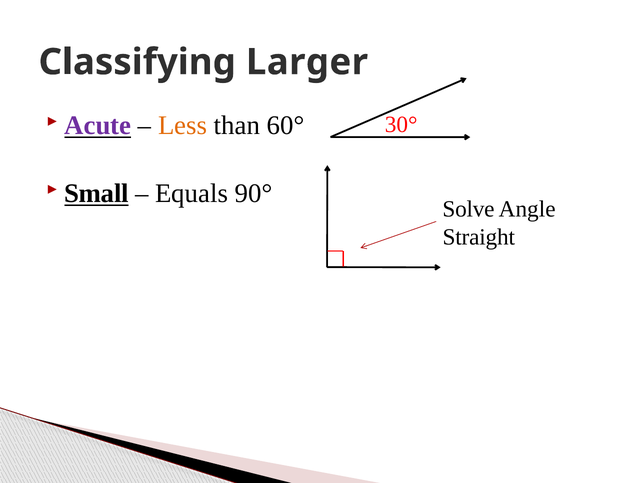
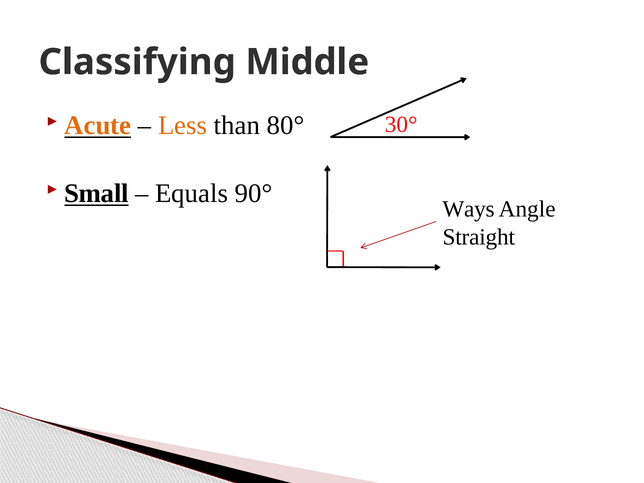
Larger: Larger -> Middle
Acute colour: purple -> orange
60°: 60° -> 80°
Solve: Solve -> Ways
